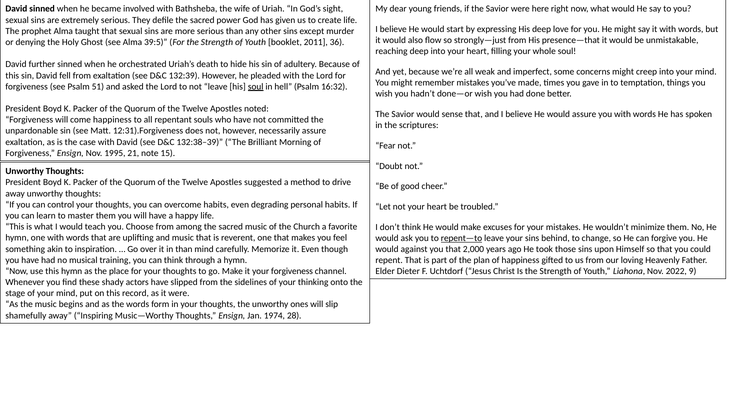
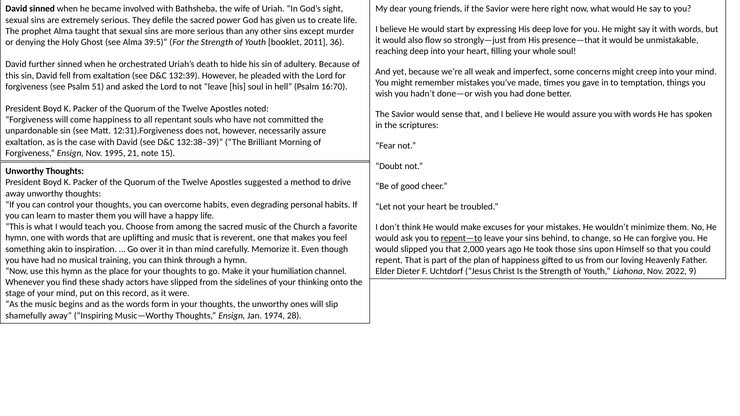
soul at (256, 87) underline: present -> none
16:32: 16:32 -> 16:70
would against: against -> slipped
your forgiveness: forgiveness -> humiliation
